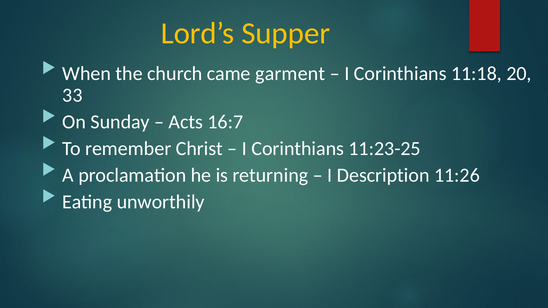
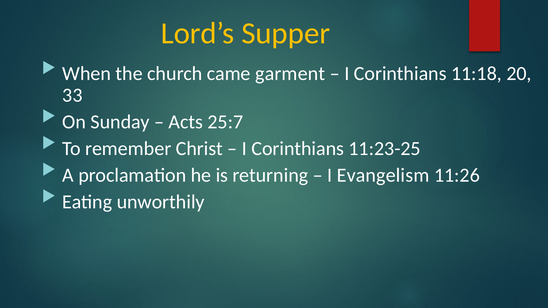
16:7: 16:7 -> 25:7
Description: Description -> Evangelism
